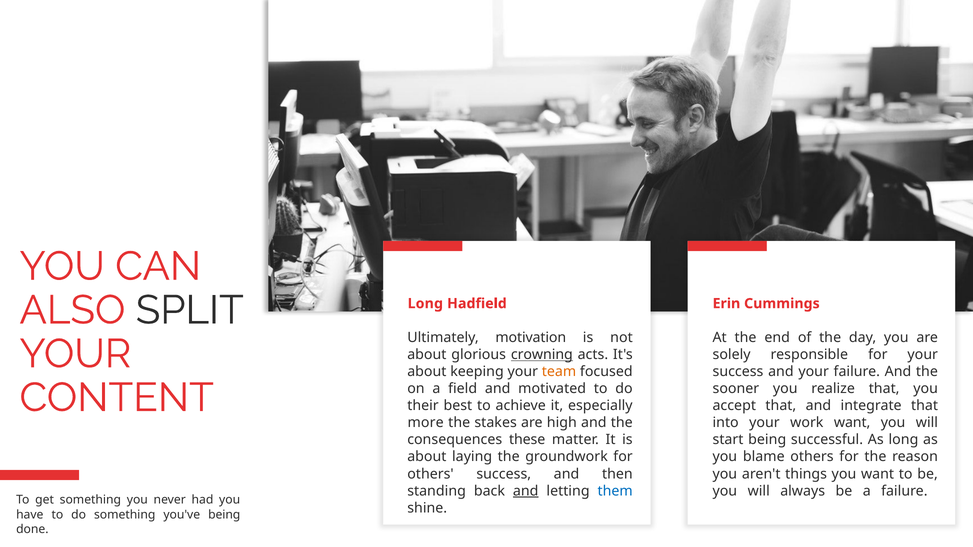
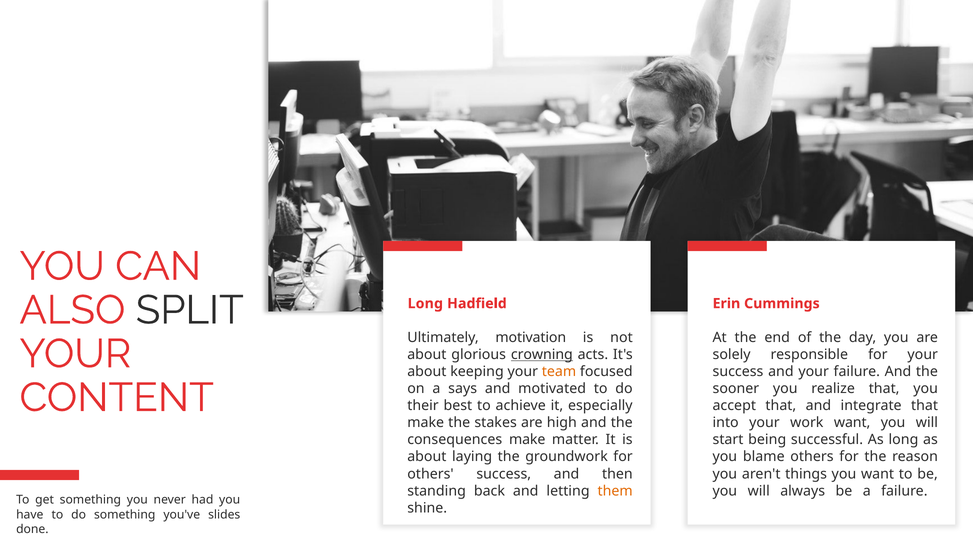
field: field -> says
more at (426, 423): more -> make
consequences these: these -> make
and at (526, 491) underline: present -> none
them colour: blue -> orange
you've being: being -> slides
